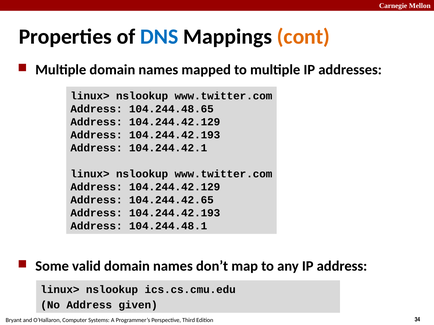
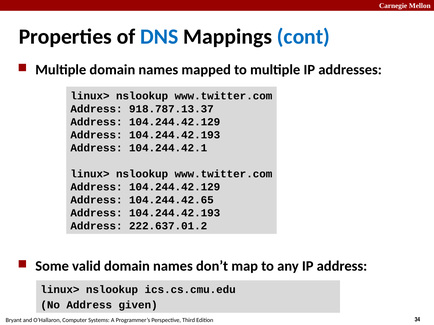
cont colour: orange -> blue
104.244.48.65: 104.244.48.65 -> 918.787.13.37
104.244.48.1: 104.244.48.1 -> 222.637.01.2
